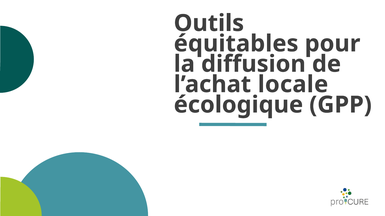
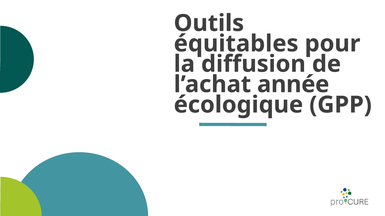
locale: locale -> année
